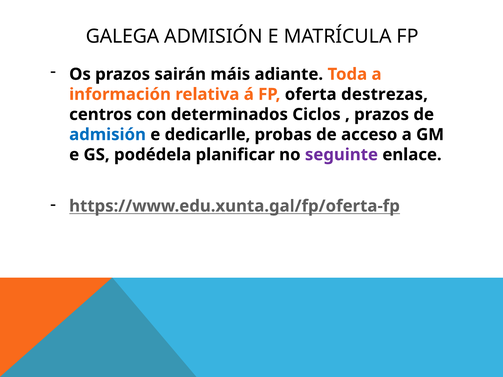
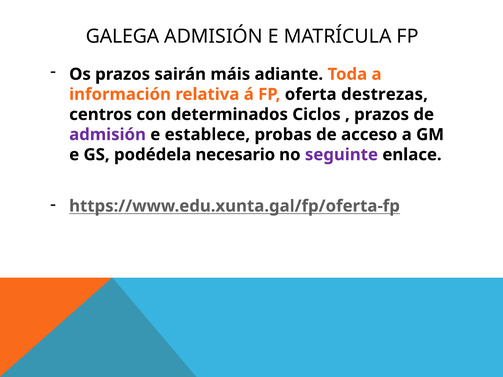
admisión at (108, 135) colour: blue -> purple
dedicarlle: dedicarlle -> establece
planificar: planificar -> necesario
